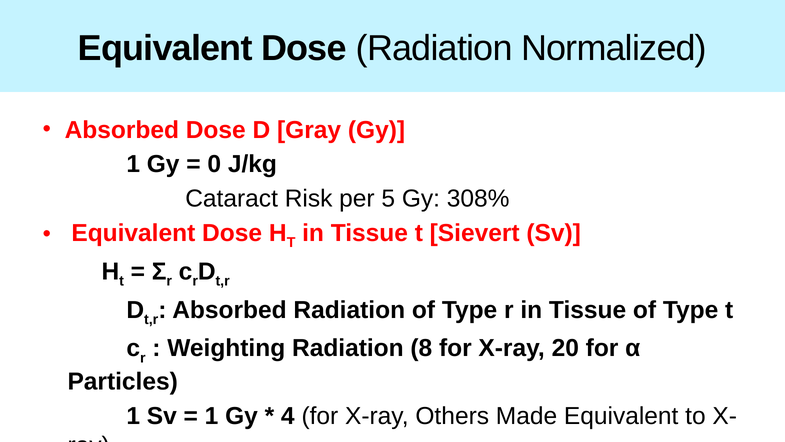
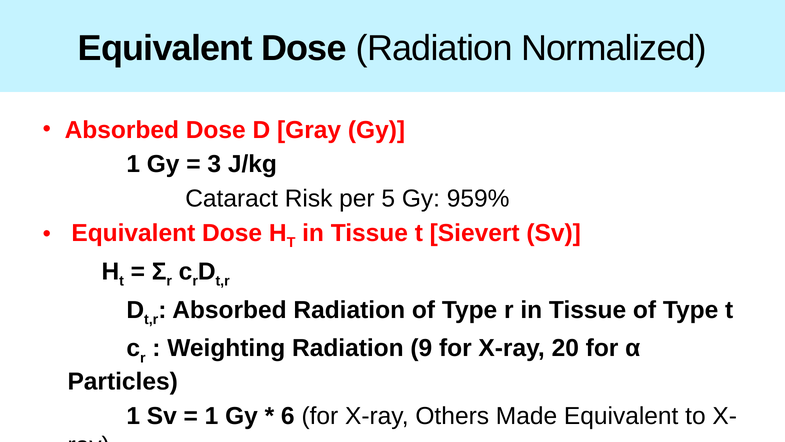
0: 0 -> 3
308%: 308% -> 959%
8: 8 -> 9
4: 4 -> 6
